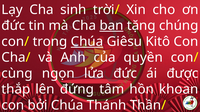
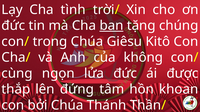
sinh: sinh -> tình
Chúa at (87, 42) underline: present -> none
quyền: quyền -> không
